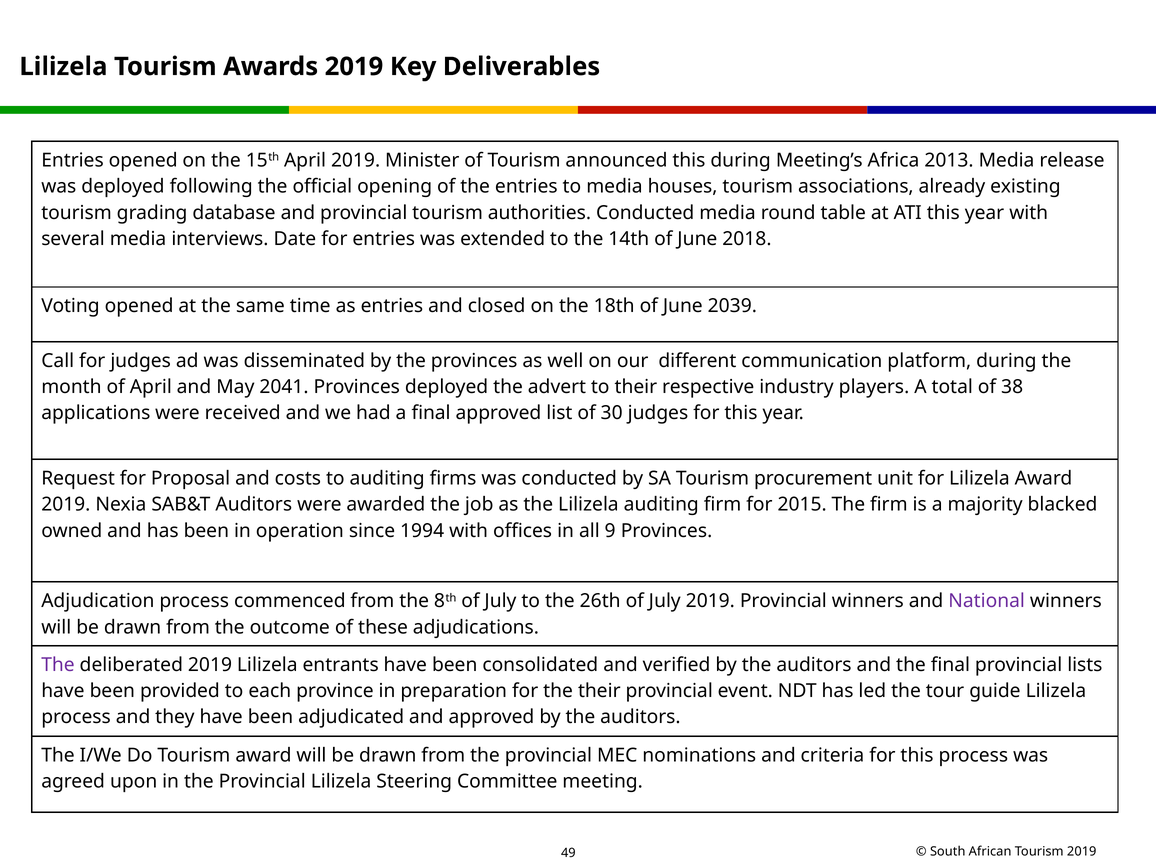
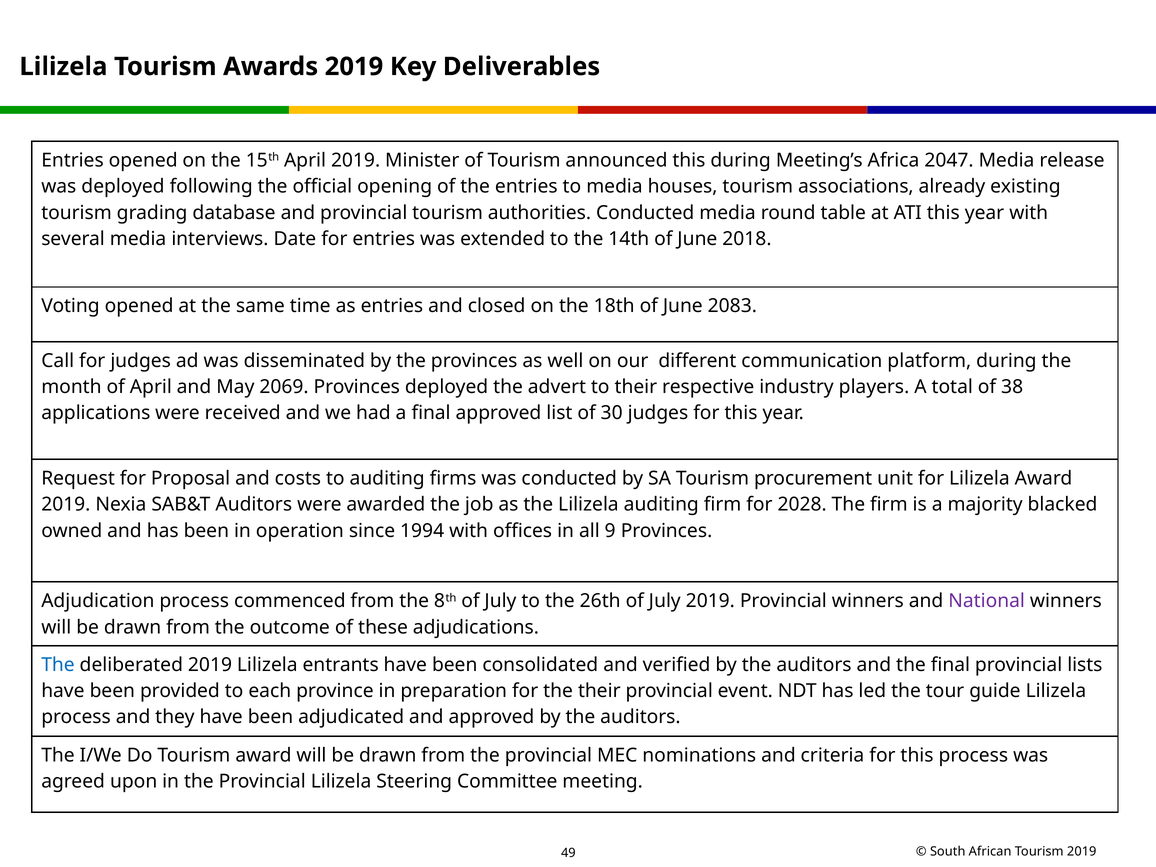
2013: 2013 -> 2047
2039: 2039 -> 2083
2041: 2041 -> 2069
2015: 2015 -> 2028
The at (58, 665) colour: purple -> blue
